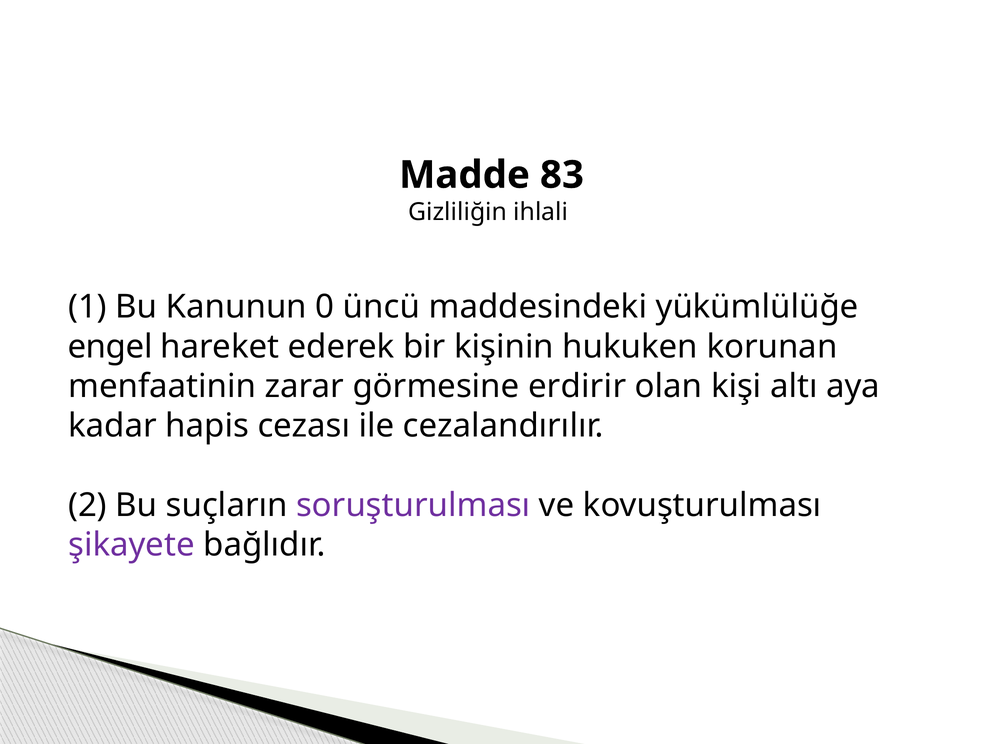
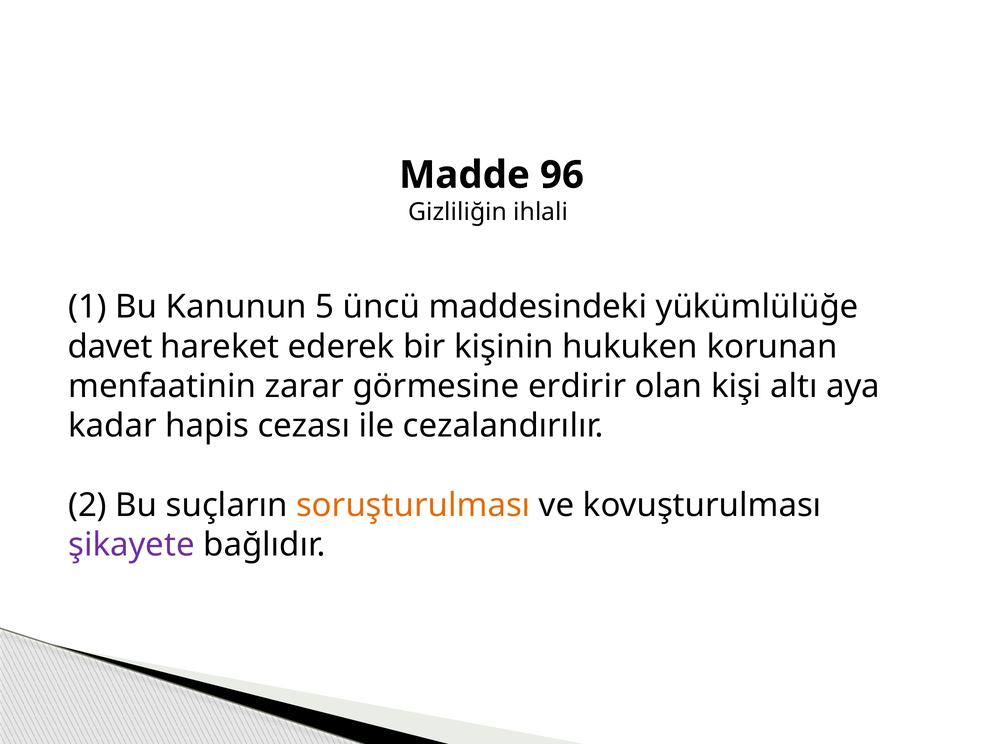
83: 83 -> 96
0: 0 -> 5
engel: engel -> davet
soruşturulması colour: purple -> orange
